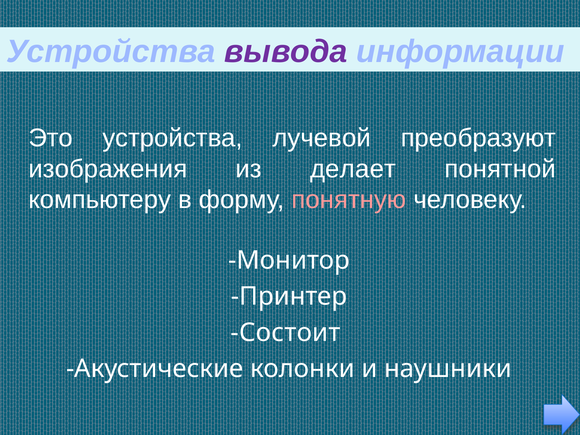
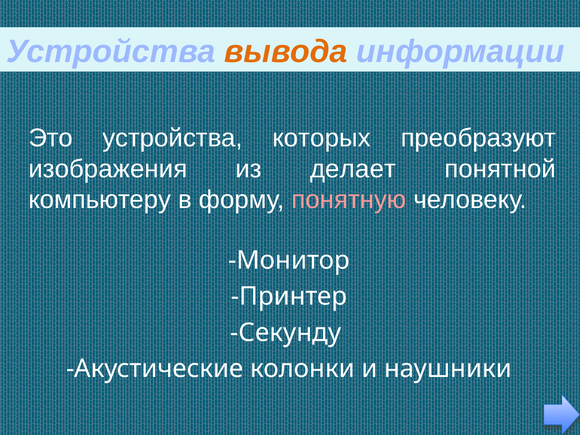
вывода colour: purple -> orange
лучевой: лучевой -> которых
Состоит: Состоит -> Секунду
